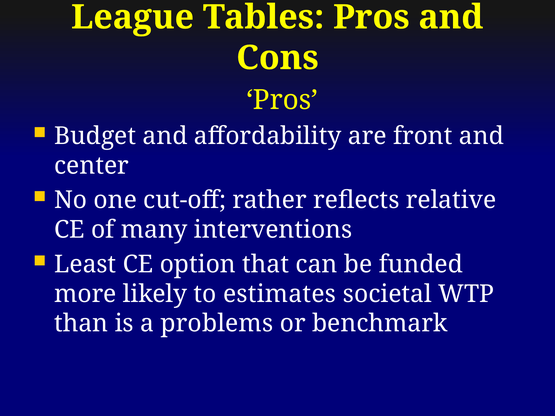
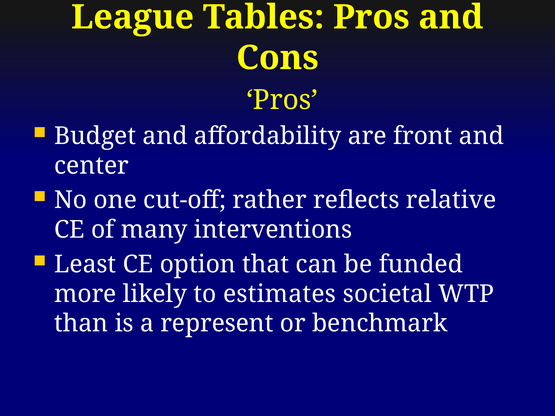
problems: problems -> represent
